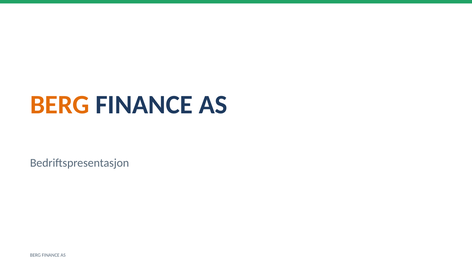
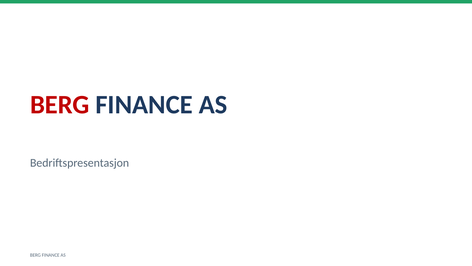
BERG at (60, 105) colour: orange -> red
